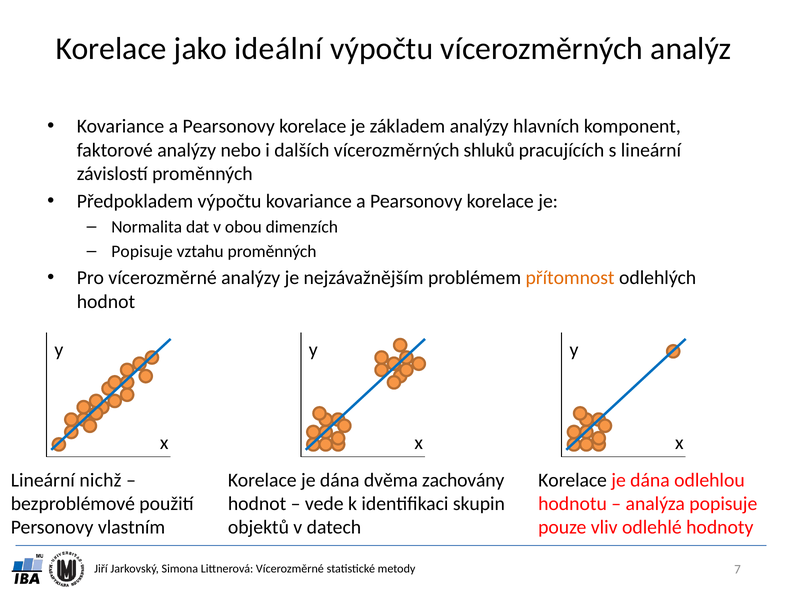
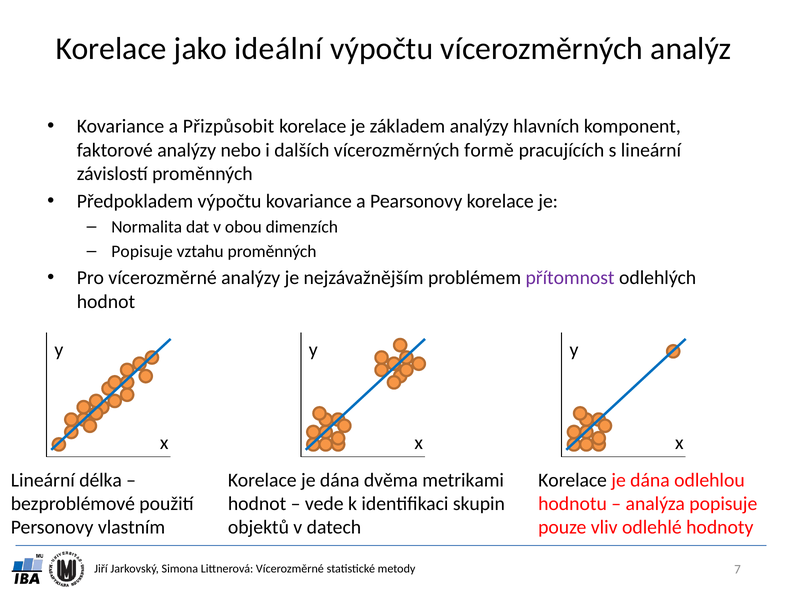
Pearsonovy at (229, 126): Pearsonovy -> Přizpůsobit
shluků: shluků -> formě
přítomnost colour: orange -> purple
nichž: nichž -> délka
zachovány: zachovány -> metrikami
